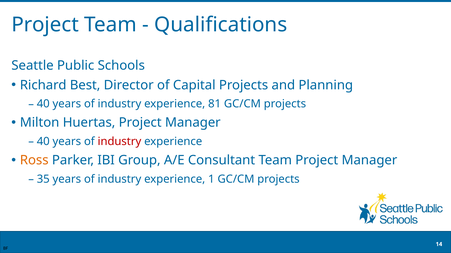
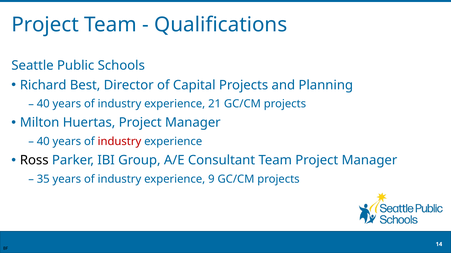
81: 81 -> 21
Ross colour: orange -> black
1: 1 -> 9
